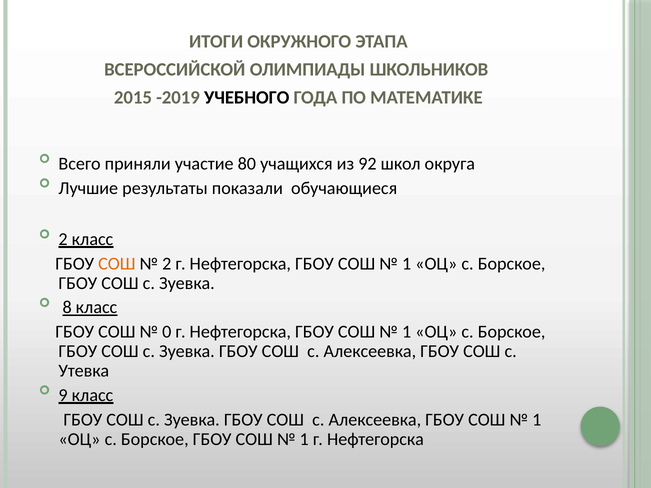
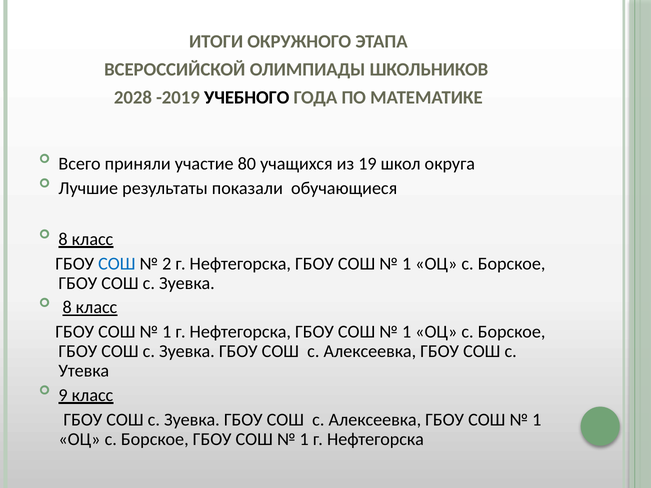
2015: 2015 -> 2028
92: 92 -> 19
2 at (63, 239): 2 -> 8
СОШ at (117, 264) colour: orange -> blue
0 at (167, 332): 0 -> 1
